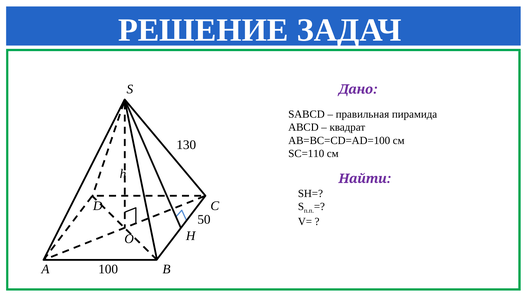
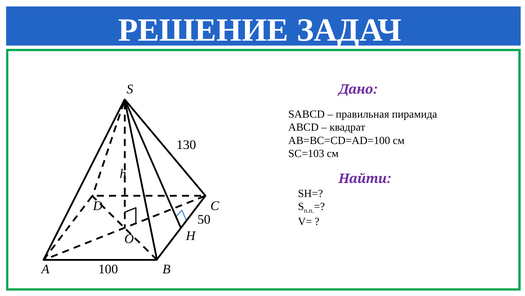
SC=110: SC=110 -> SC=103
